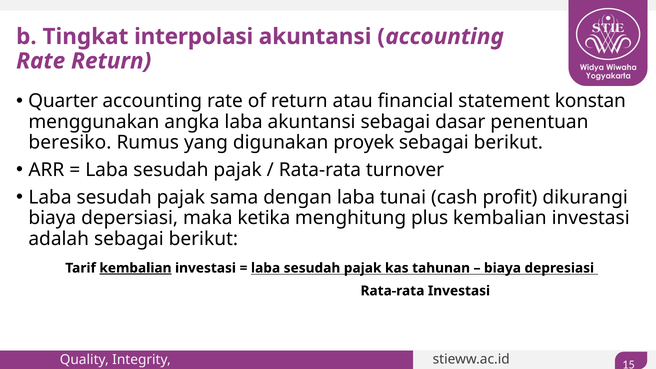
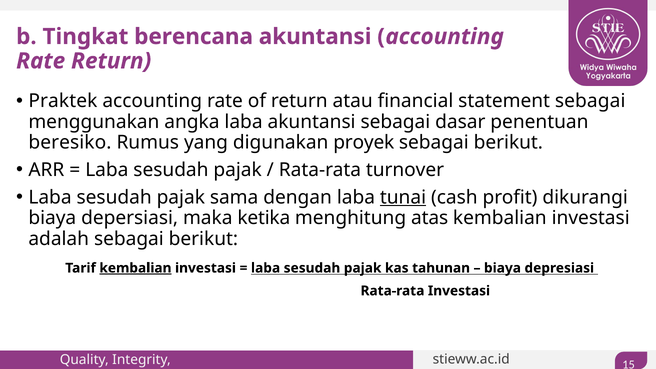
interpolasi: interpolasi -> berencana
Quarter: Quarter -> Praktek
statement konstan: konstan -> sebagai
tunai underline: none -> present
plus: plus -> atas
